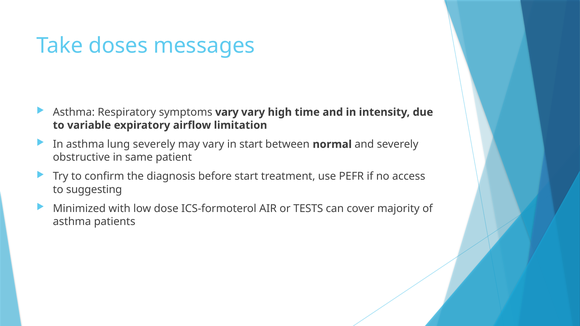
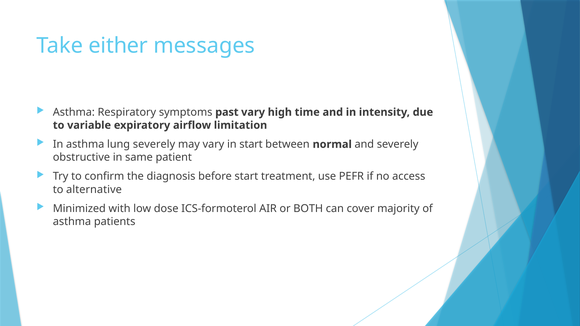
doses: doses -> either
symptoms vary: vary -> past
suggesting: suggesting -> alternative
TESTS: TESTS -> BOTH
